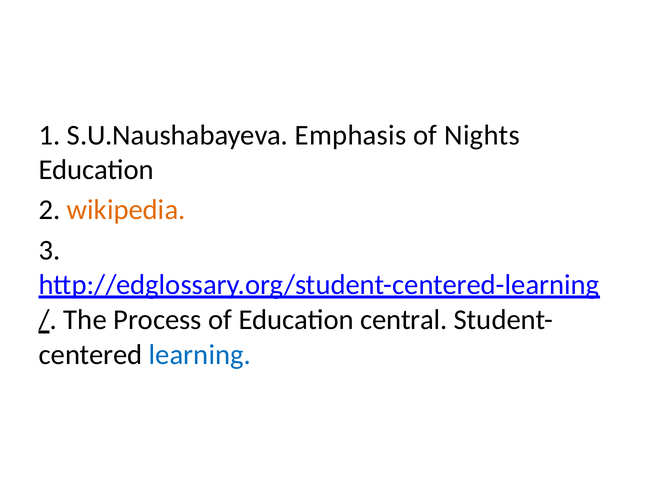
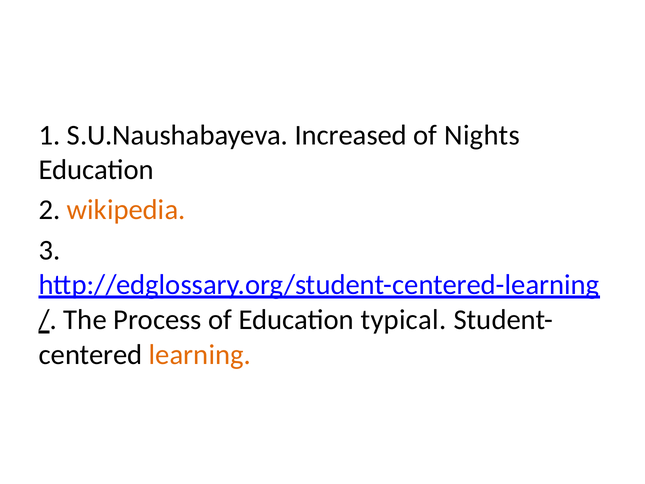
Emphasis: Emphasis -> Increased
central: central -> typical
learning colour: blue -> orange
